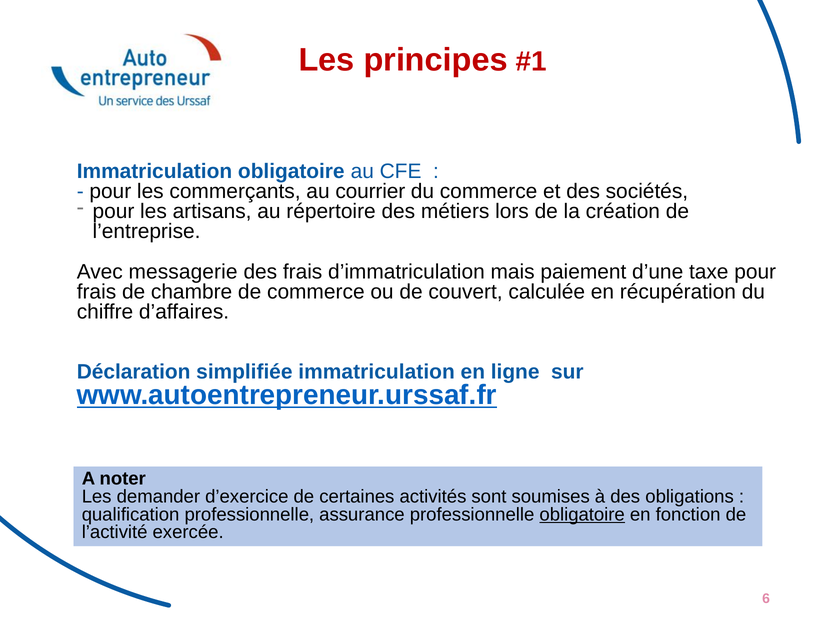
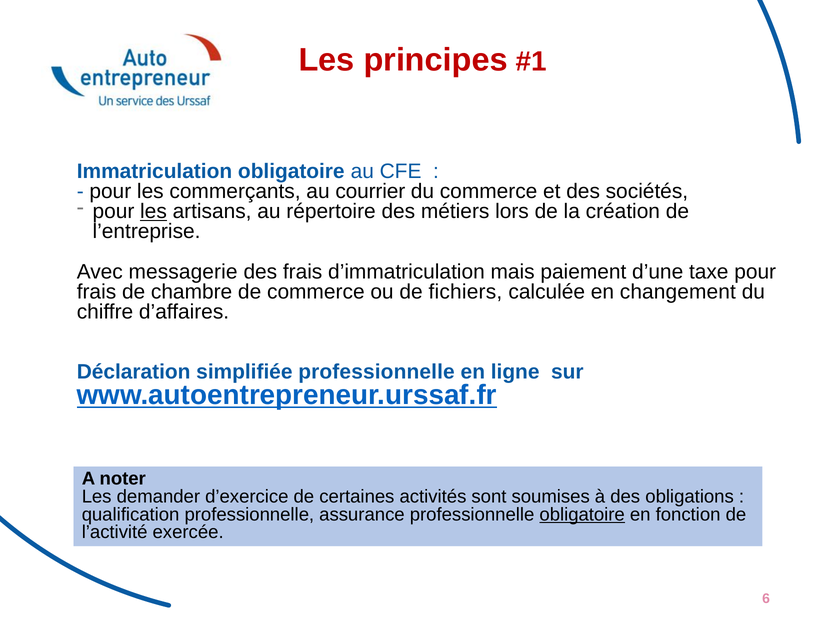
les at (153, 211) underline: none -> present
couvert: couvert -> fichiers
récupération: récupération -> changement
simplifiée immatriculation: immatriculation -> professionnelle
